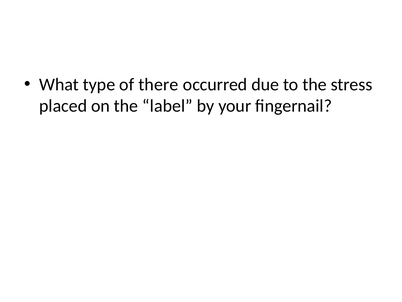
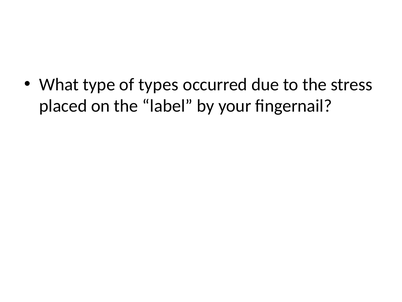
there: there -> types
